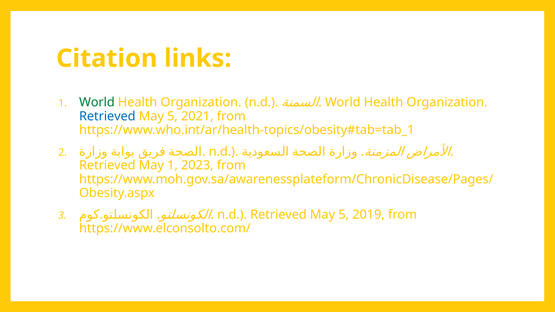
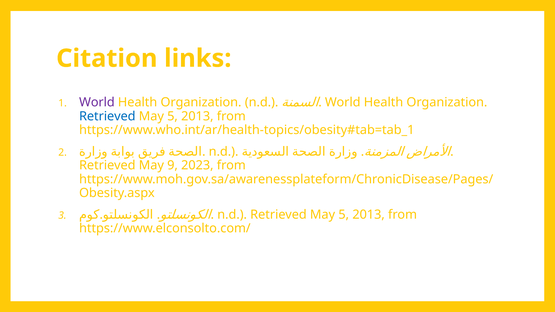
World at (97, 103) colour: green -> purple
2021 at (197, 116): 2021 -> 2013
May 1: 1 -> 9
2019 at (369, 215): 2019 -> 2013
